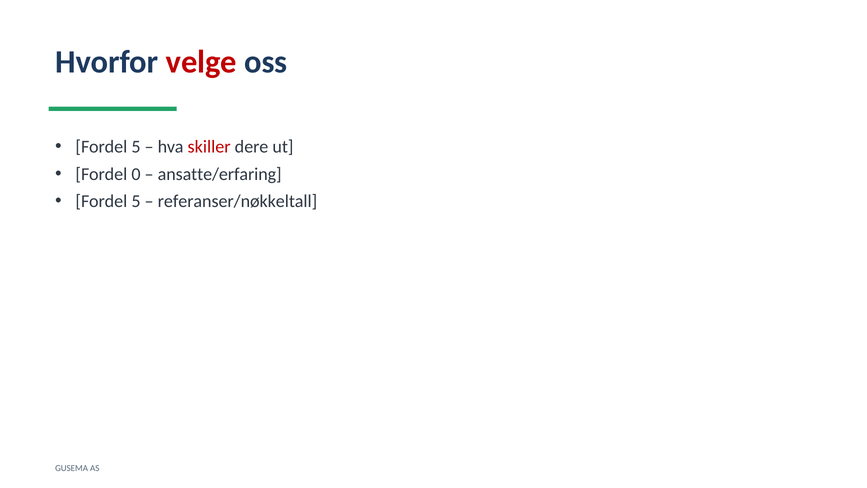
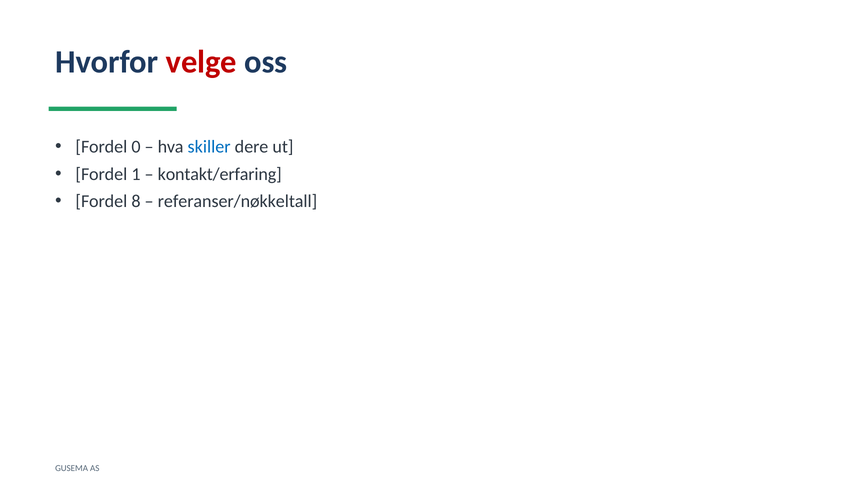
5 at (136, 147): 5 -> 0
skiller colour: red -> blue
0: 0 -> 1
ansatte/erfaring: ansatte/erfaring -> kontakt/erfaring
5 at (136, 201): 5 -> 8
